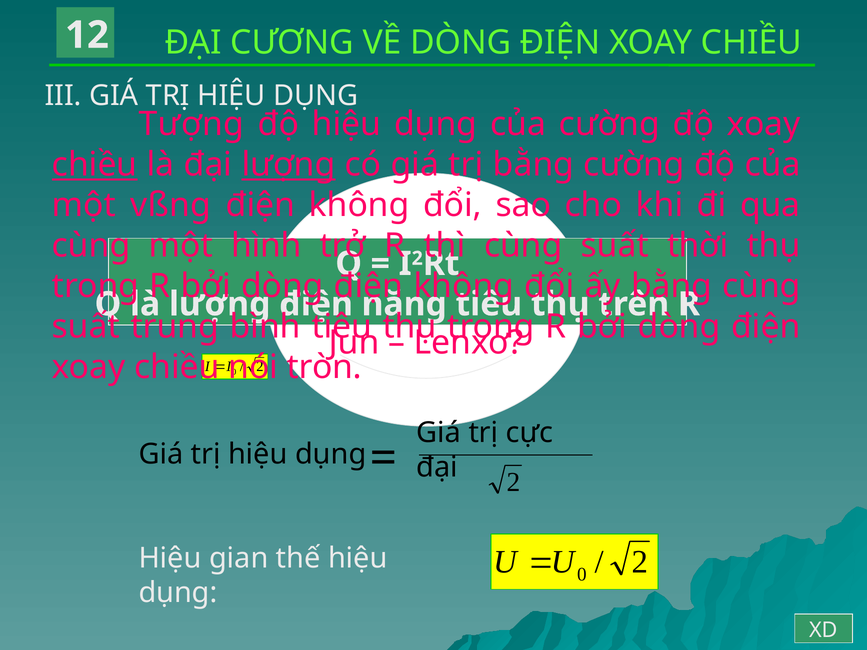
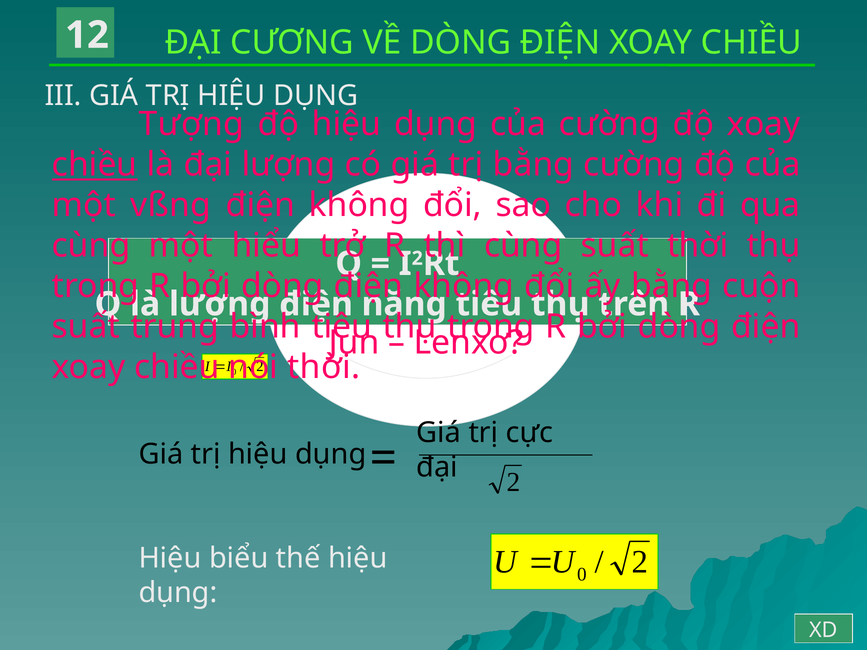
lượng at (288, 165) underline: present -> none
hình: hình -> hiểu
cùng at (762, 286): cùng -> cuộn
tròn at (324, 367): tròn -> thời
Hiệu gian: gian -> biểu
